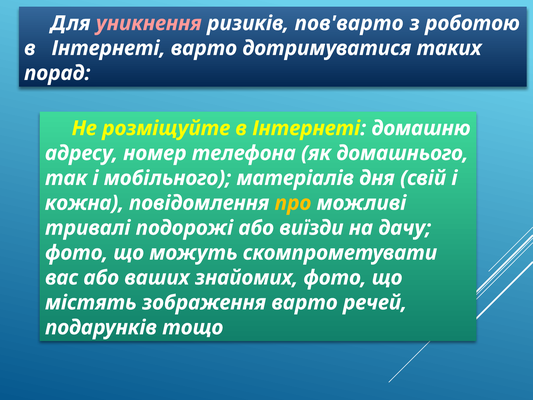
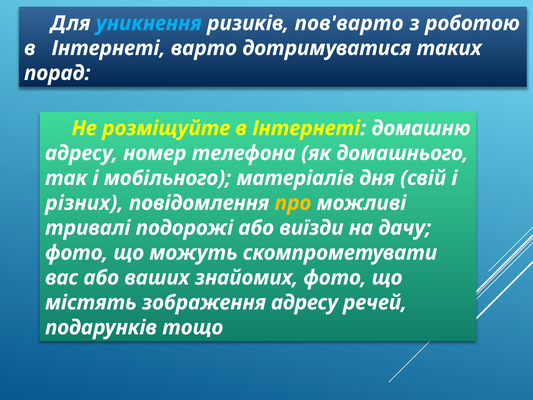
уникнення colour: pink -> light blue
кожна: кожна -> різних
зображення варто: варто -> адресу
